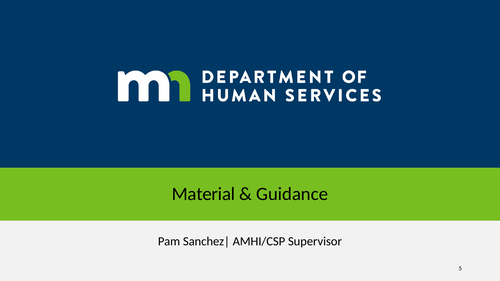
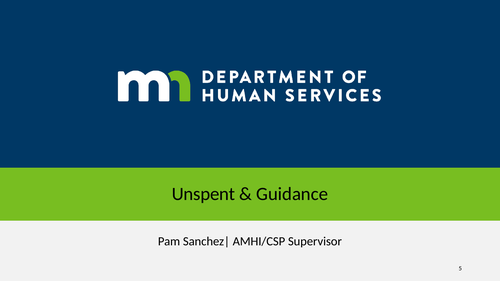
Material: Material -> Unspent
